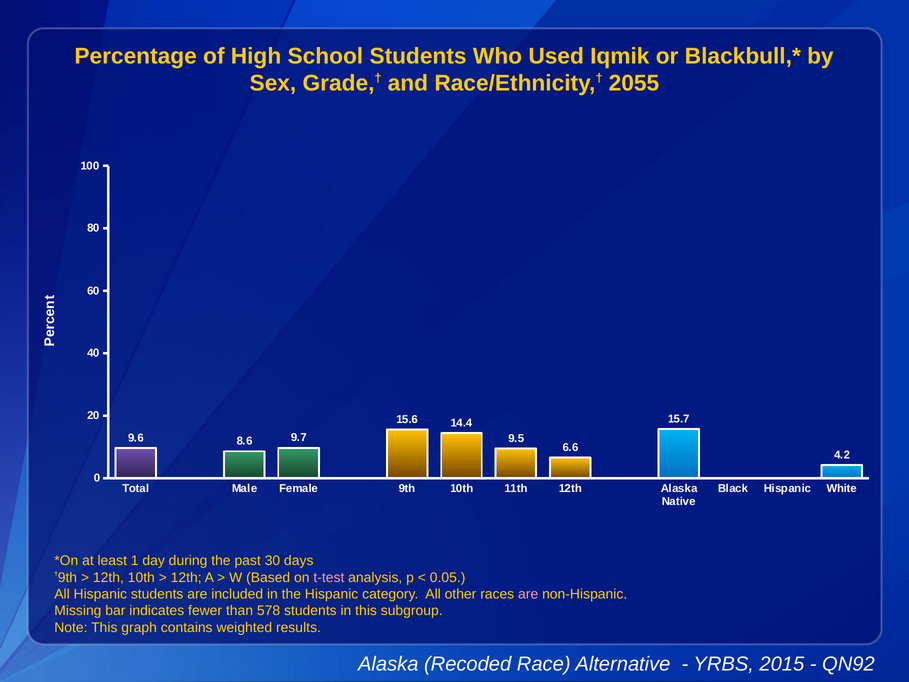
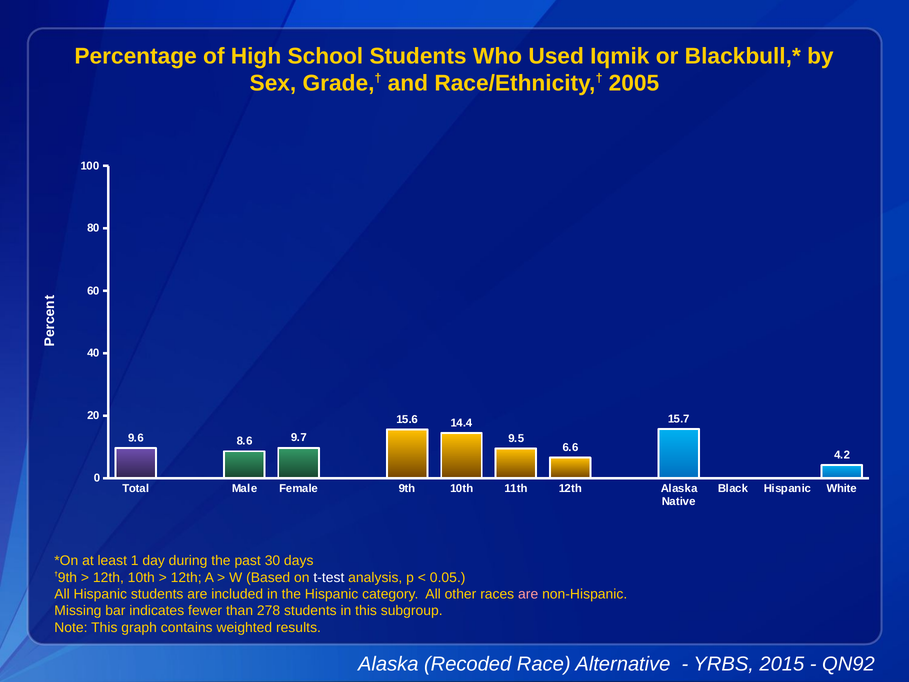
2055: 2055 -> 2005
t-test colour: pink -> white
578: 578 -> 278
